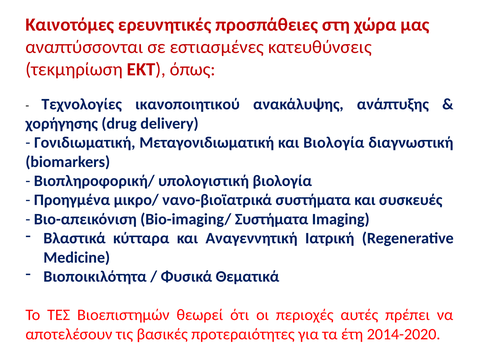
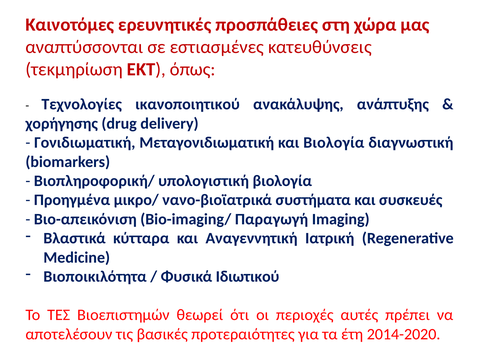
Bio-imaging/ Συστήματα: Συστήματα -> Παραγωγή
Θεματικά: Θεματικά -> Ιδιωτικού
